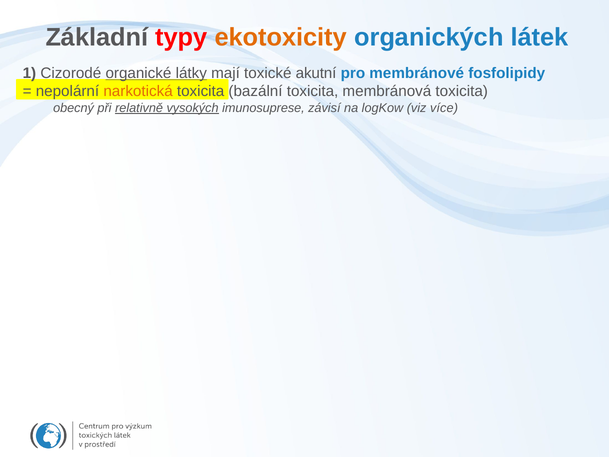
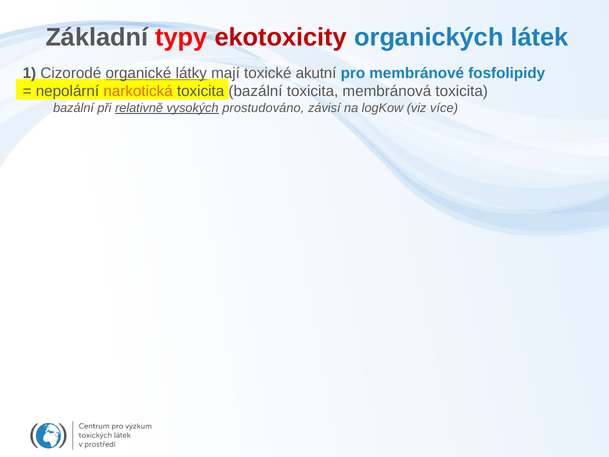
ekotoxicity colour: orange -> red
obecný at (74, 108): obecný -> bazální
imunosuprese: imunosuprese -> prostudováno
